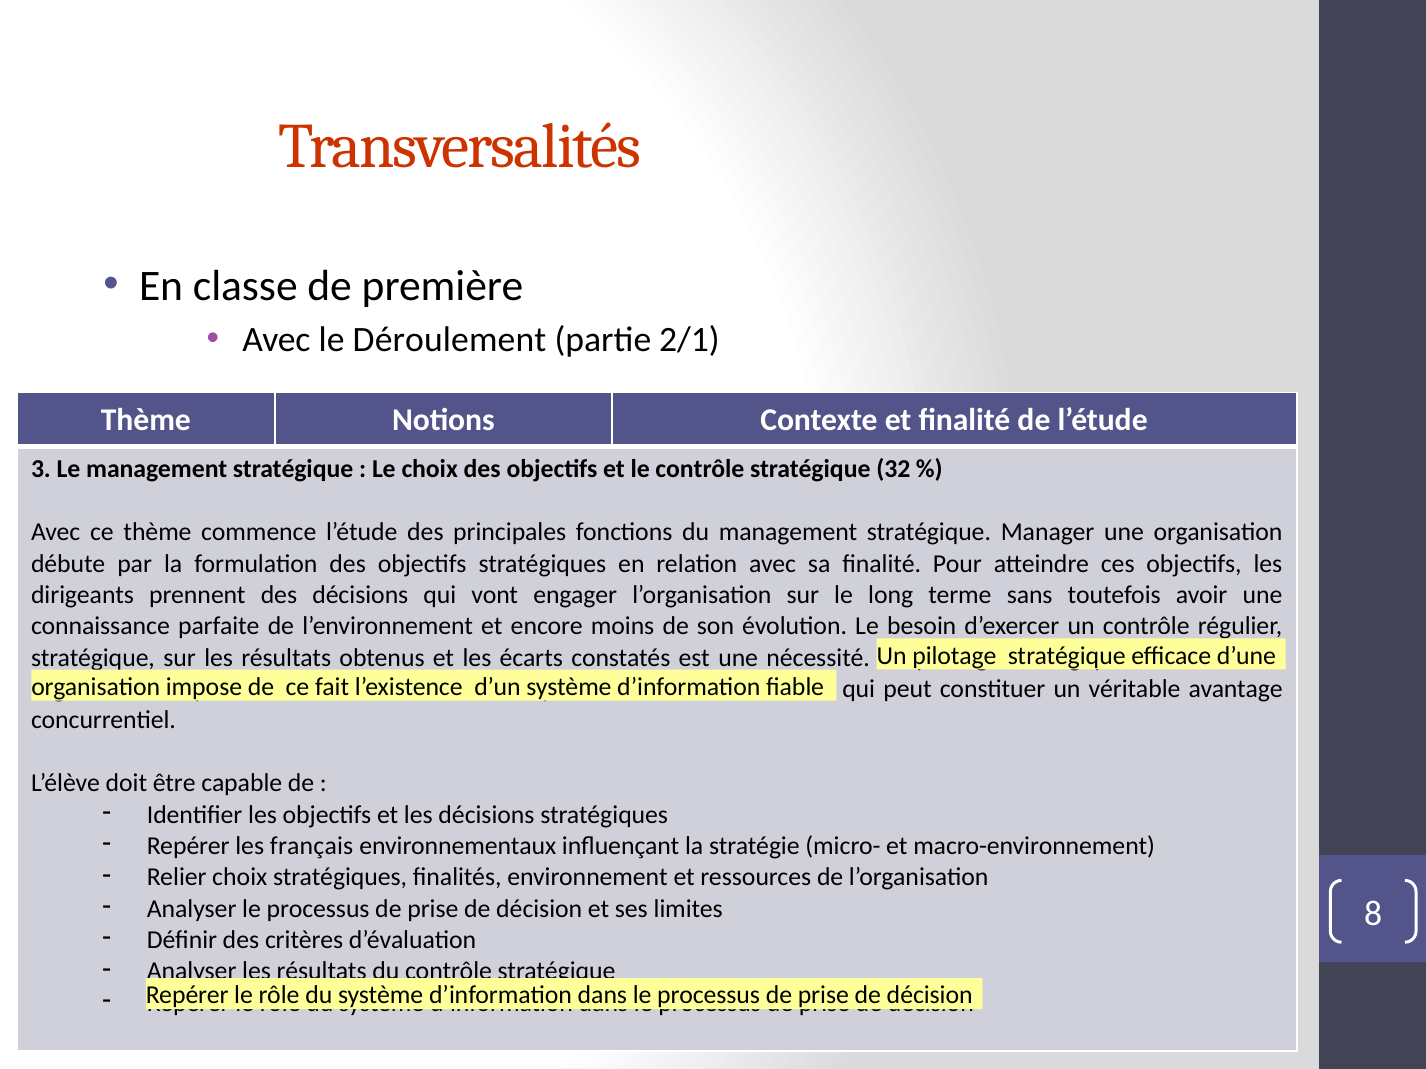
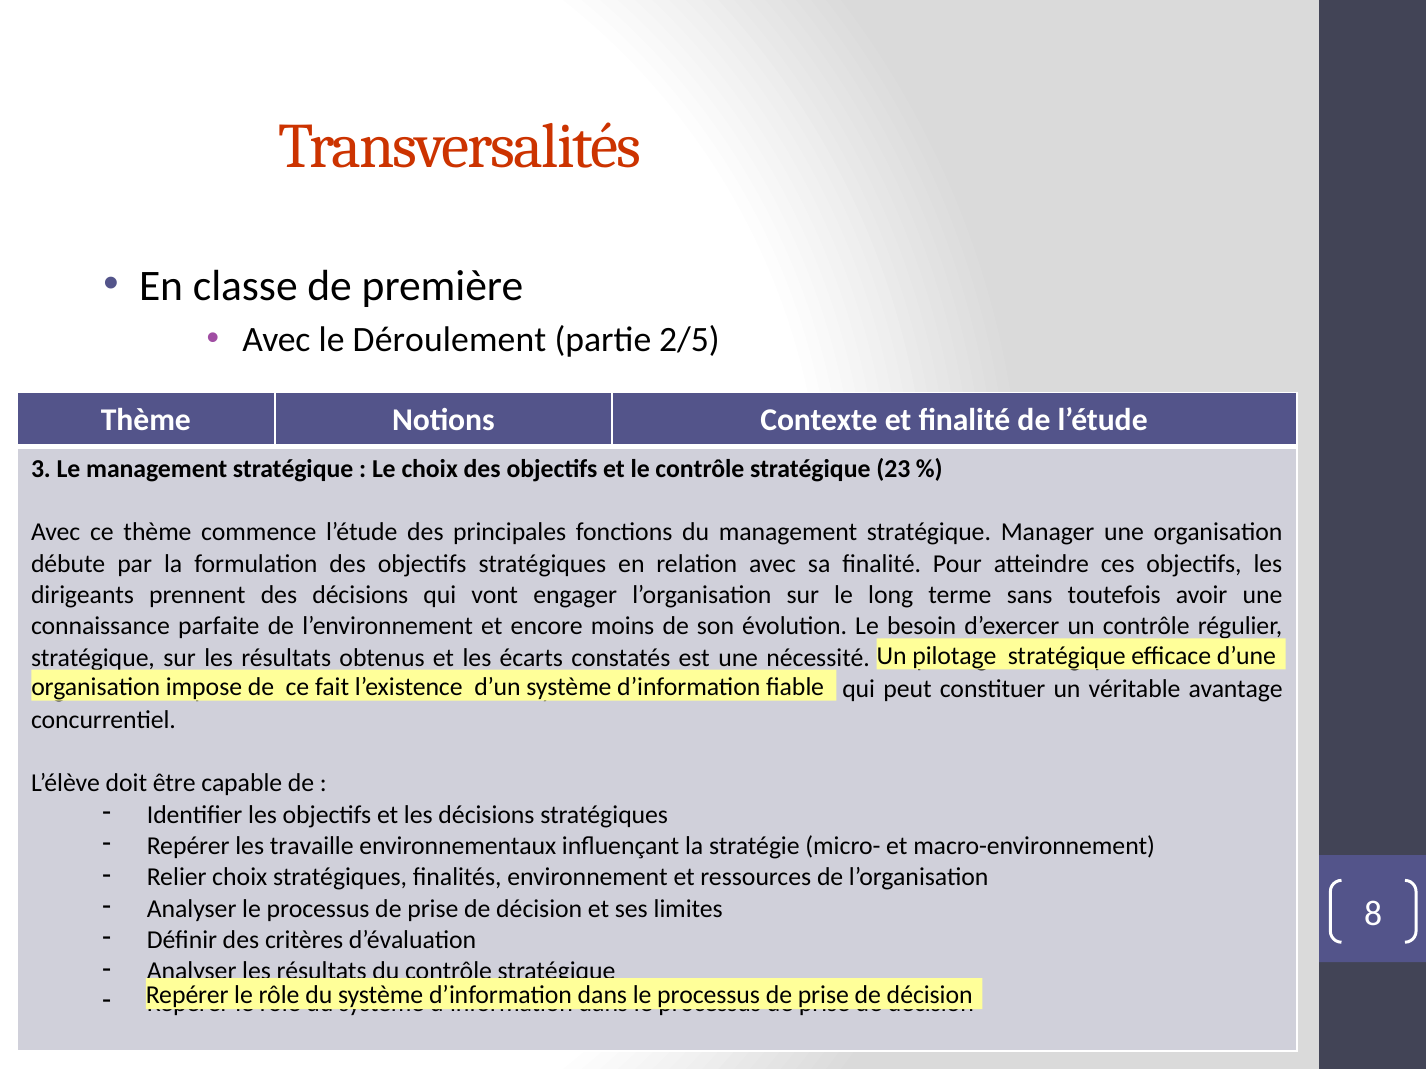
2/1: 2/1 -> 2/5
32: 32 -> 23
français: français -> travaille
